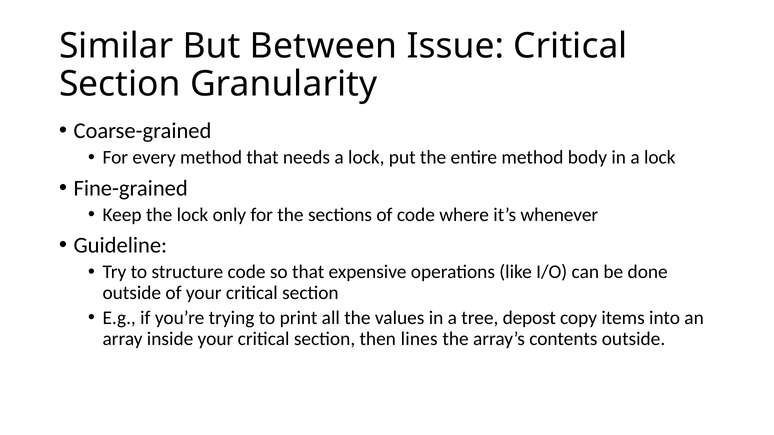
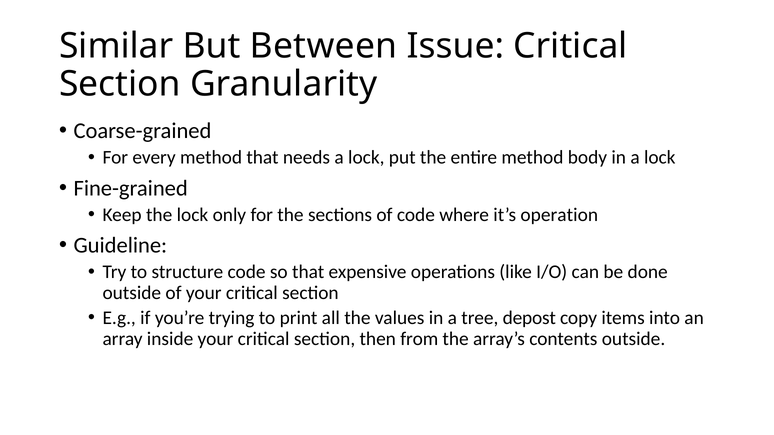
whenever: whenever -> operation
lines: lines -> from
